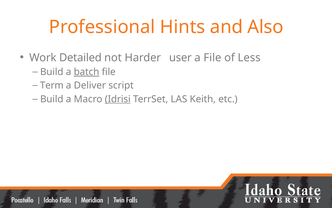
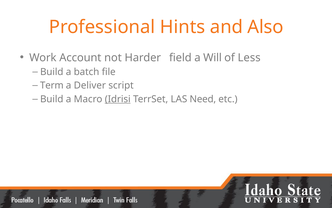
Detailed: Detailed -> Account
user: user -> field
a File: File -> Will
batch underline: present -> none
Keith: Keith -> Need
